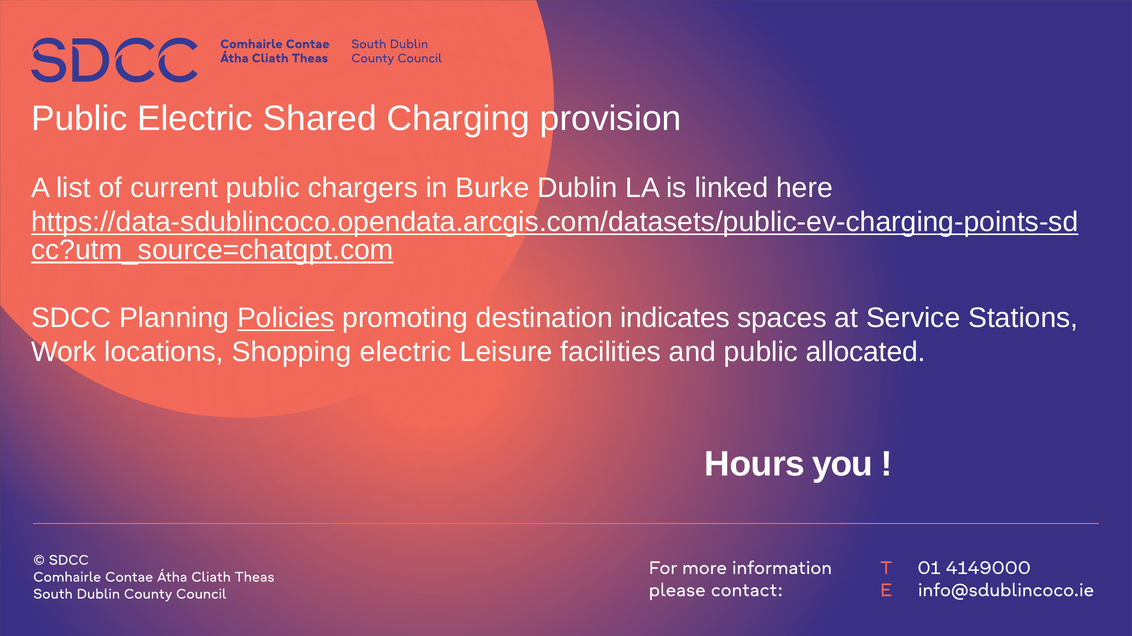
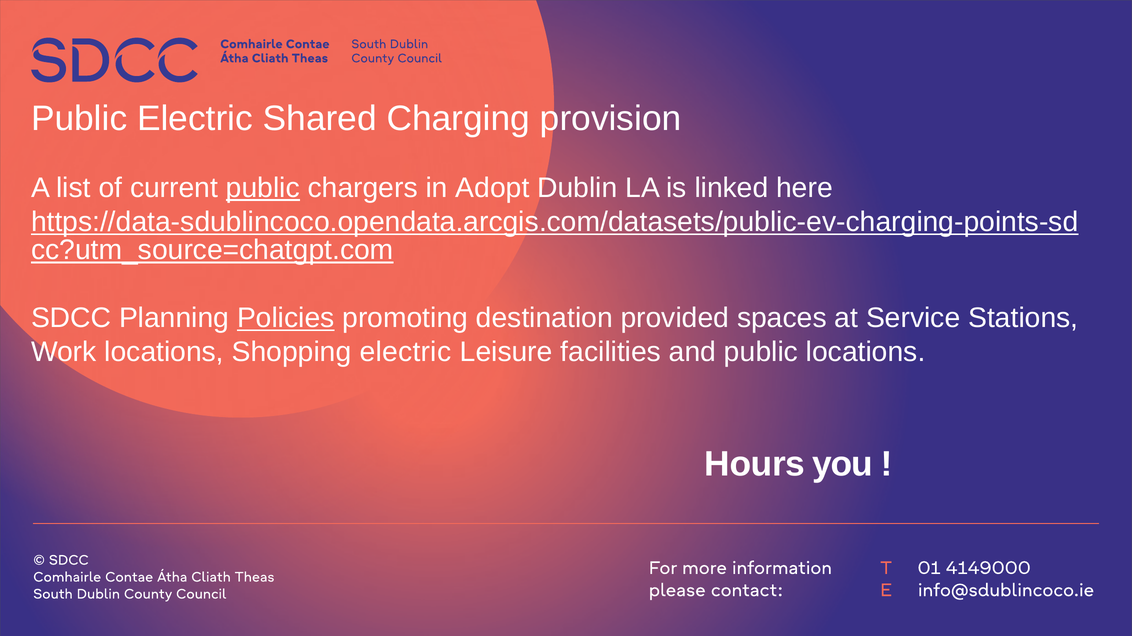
public at (263, 188) underline: none -> present
Burke: Burke -> Adopt
indicates: indicates -> provided
public allocated: allocated -> locations
